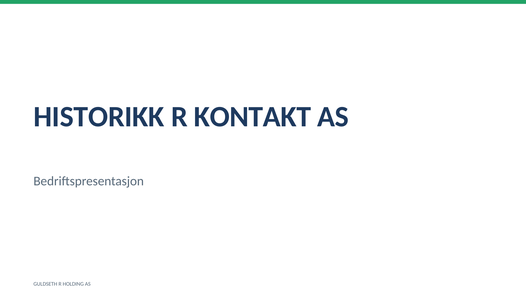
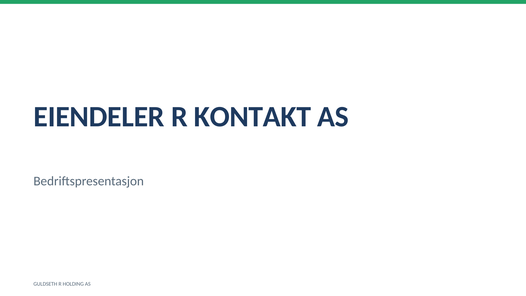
HISTORIKK: HISTORIKK -> EIENDELER
